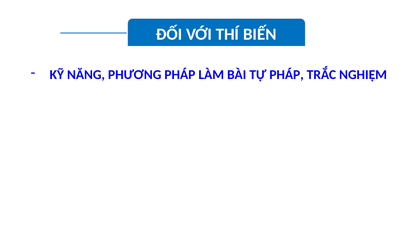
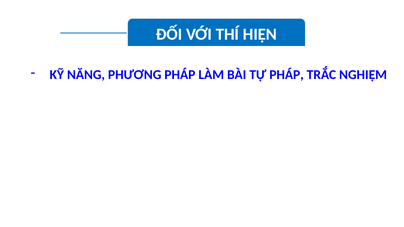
BIẾN: BIẾN -> HIỆN
